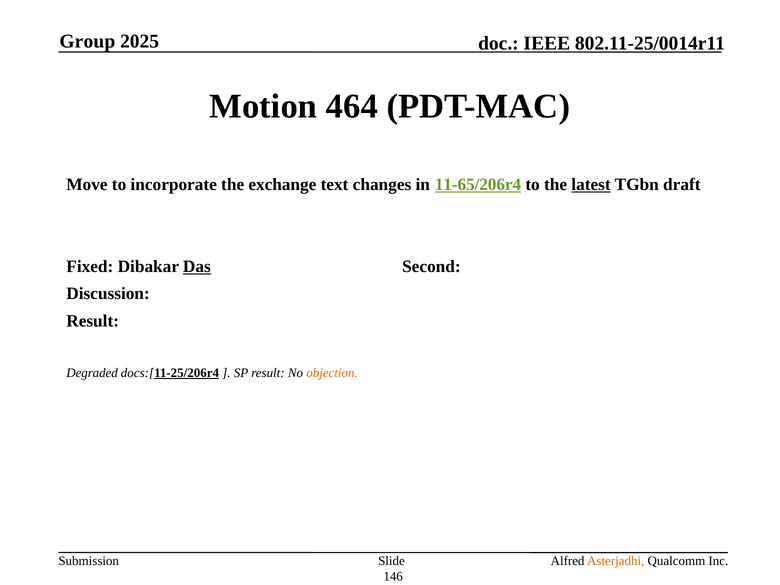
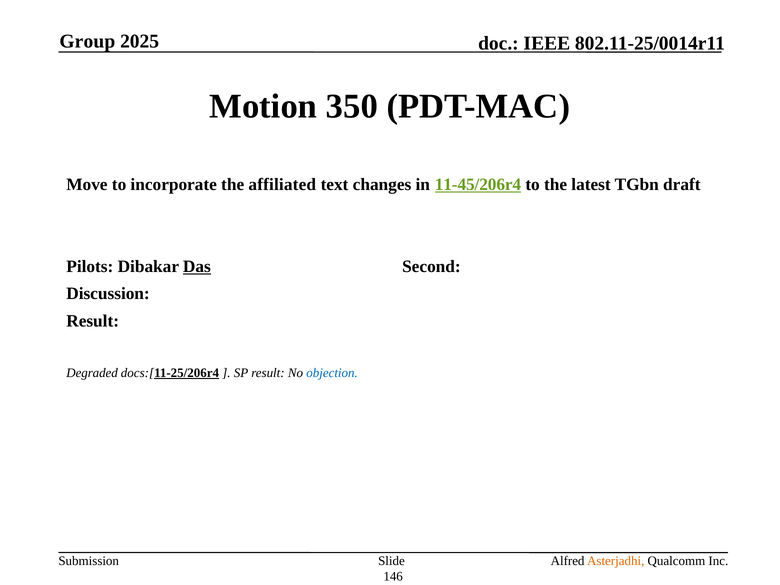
464: 464 -> 350
exchange: exchange -> affiliated
11-65/206r4: 11-65/206r4 -> 11-45/206r4
latest underline: present -> none
Fixed: Fixed -> Pilots
objection colour: orange -> blue
